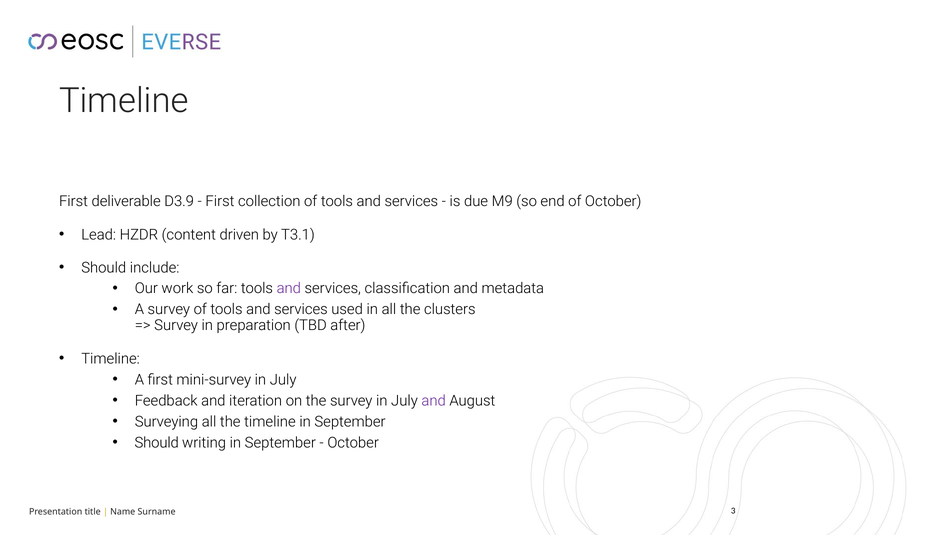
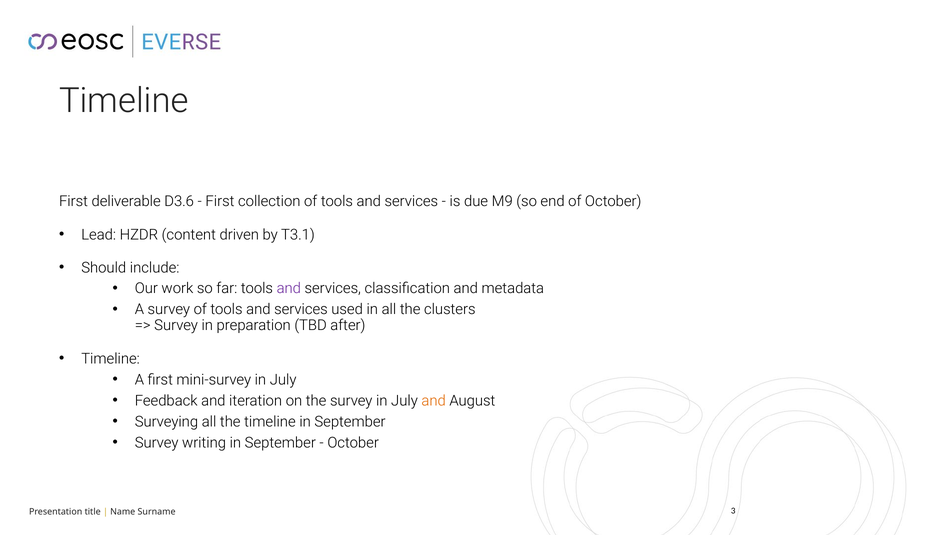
D3.9: D3.9 -> D3.6
and at (434, 400) colour: purple -> orange
Should at (157, 442): Should -> Survey
